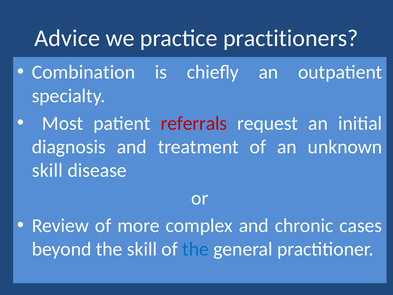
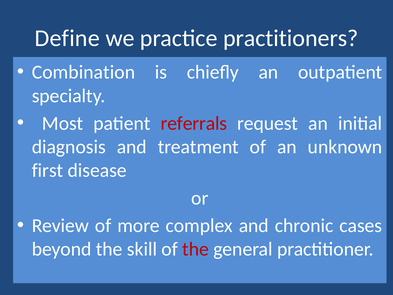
Advice: Advice -> Define
skill at (47, 170): skill -> first
the at (196, 249) colour: blue -> red
